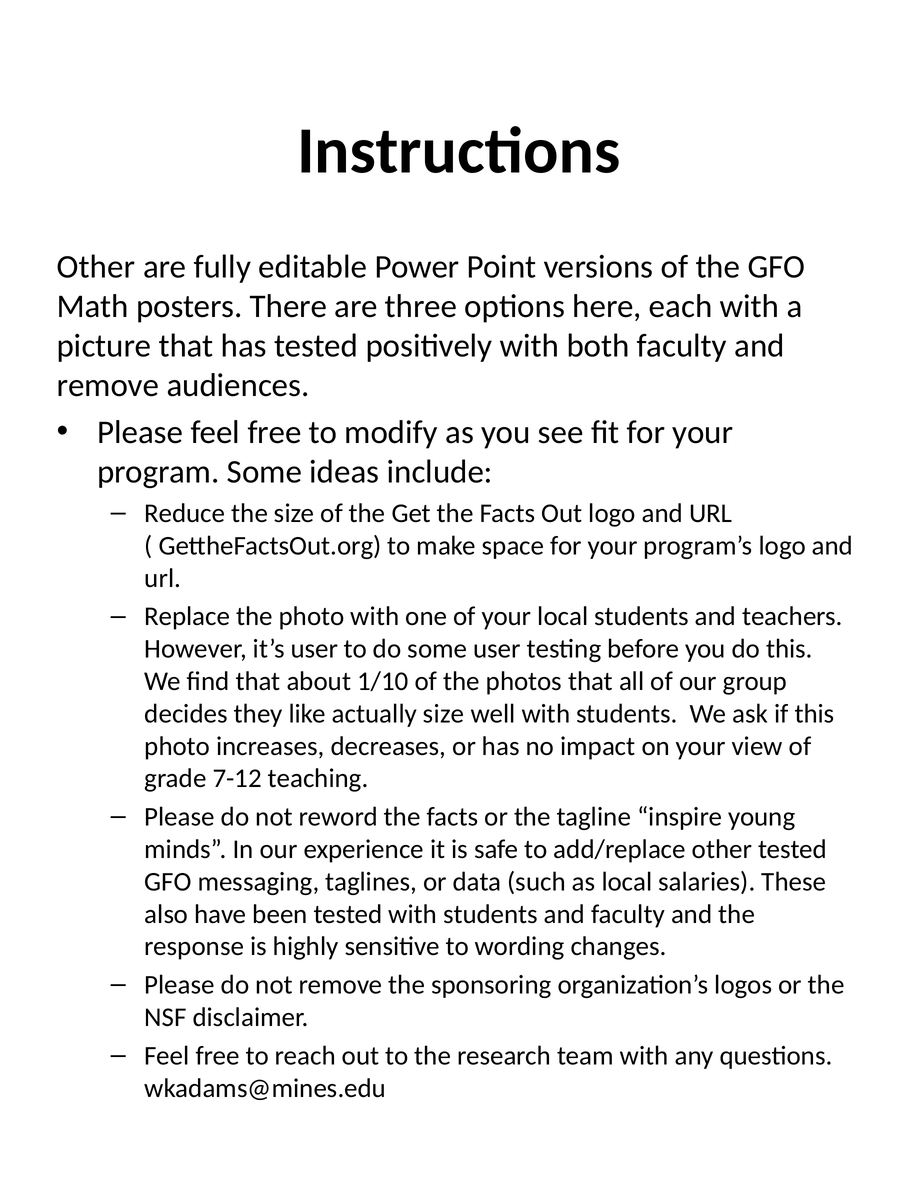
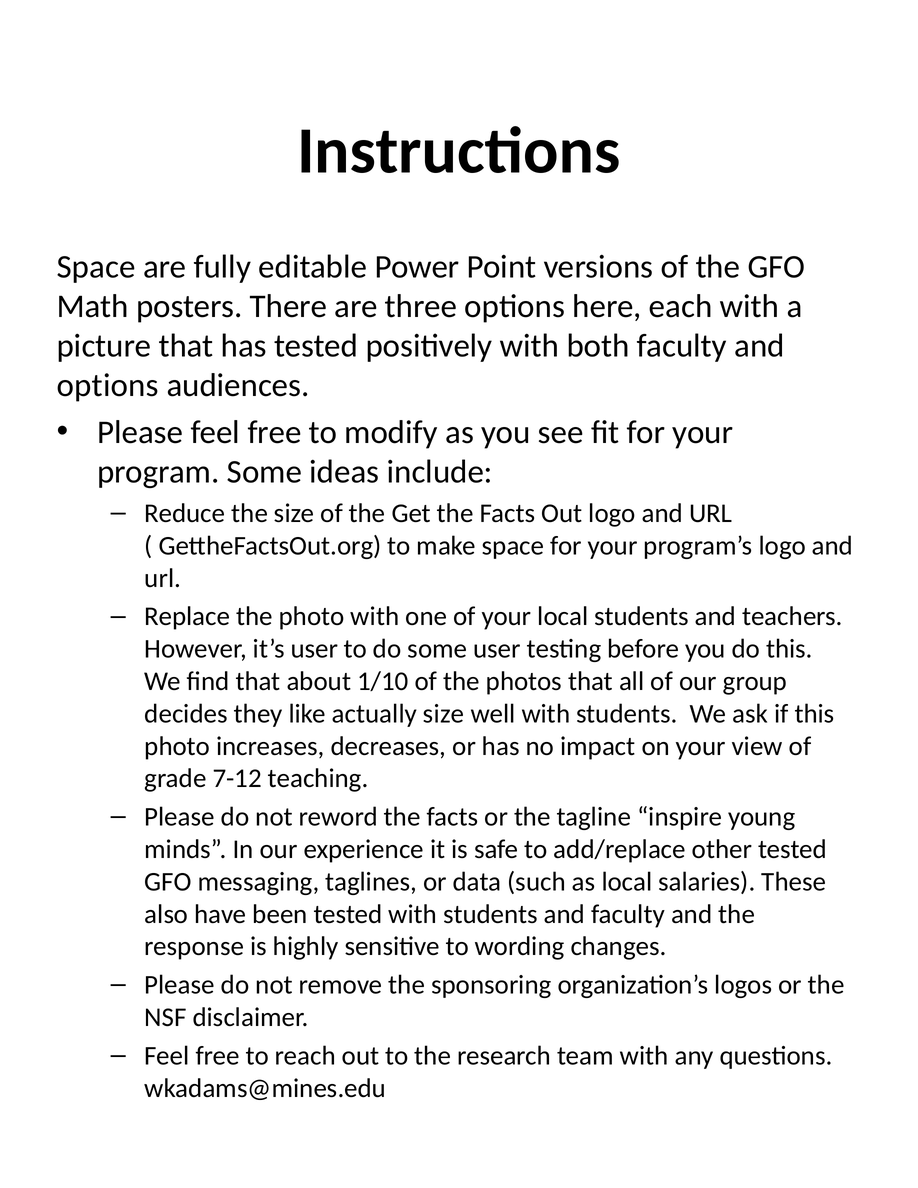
Other at (96, 267): Other -> Space
remove at (108, 385): remove -> options
